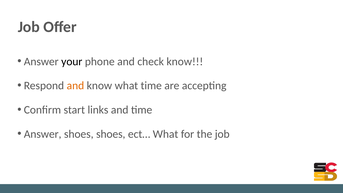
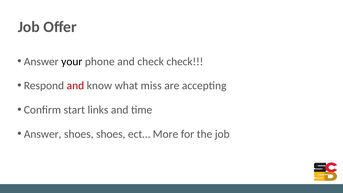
check know: know -> check
and at (75, 86) colour: orange -> red
what time: time -> miss
ect… What: What -> More
